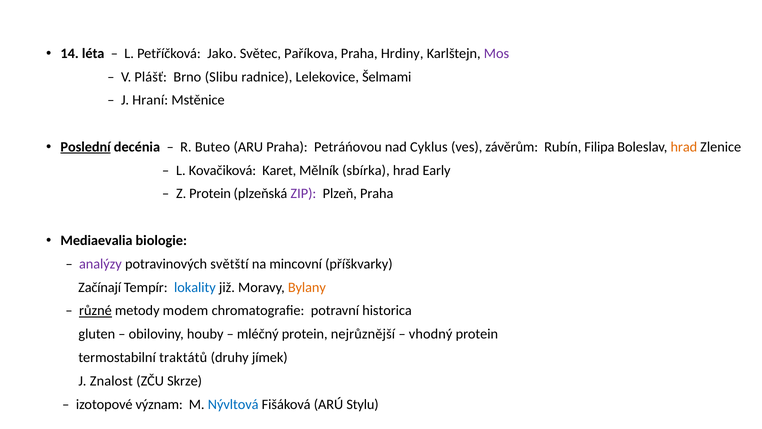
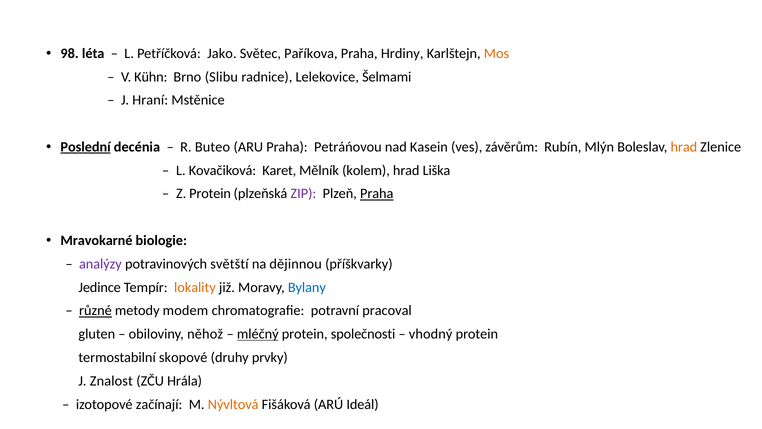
14: 14 -> 98
Mos colour: purple -> orange
Plášť: Plášť -> Kühn
Cyklus: Cyklus -> Kasein
Filipa: Filipa -> Mlýn
sbírka: sbírka -> kolem
Early: Early -> Liška
Praha at (377, 194) underline: none -> present
Mediaevalia: Mediaevalia -> Mravokarné
mincovní: mincovní -> dějinnou
Začínají: Začínají -> Jedince
lokality colour: blue -> orange
Bylany colour: orange -> blue
historica: historica -> pracoval
houby: houby -> něhož
mléčný underline: none -> present
nejrůznější: nejrůznější -> společnosti
traktátů: traktátů -> skopové
jímek: jímek -> prvky
Skrze: Skrze -> Hrála
význam: význam -> začínají
Nývltová colour: blue -> orange
Stylu: Stylu -> Ideál
